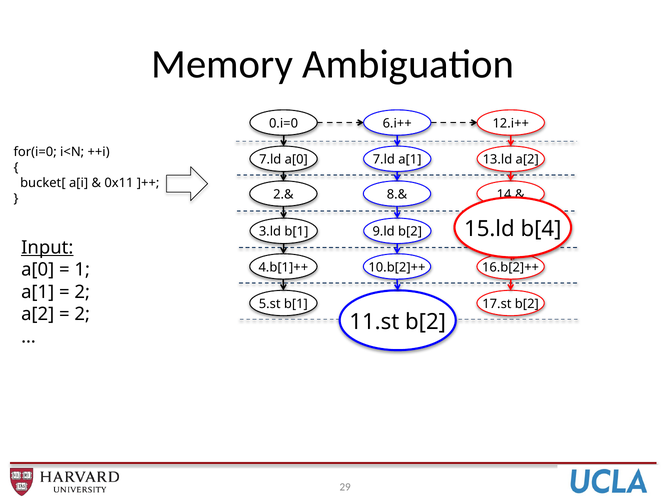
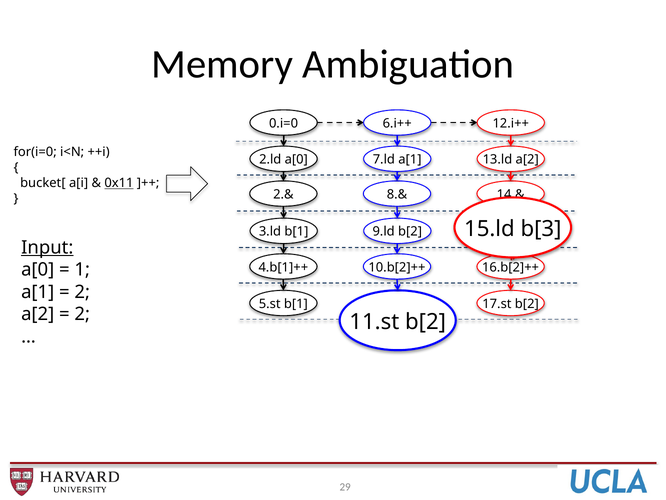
7.ld at (270, 159): 7.ld -> 2.ld
0x11 underline: none -> present
b[4: b[4 -> b[3
